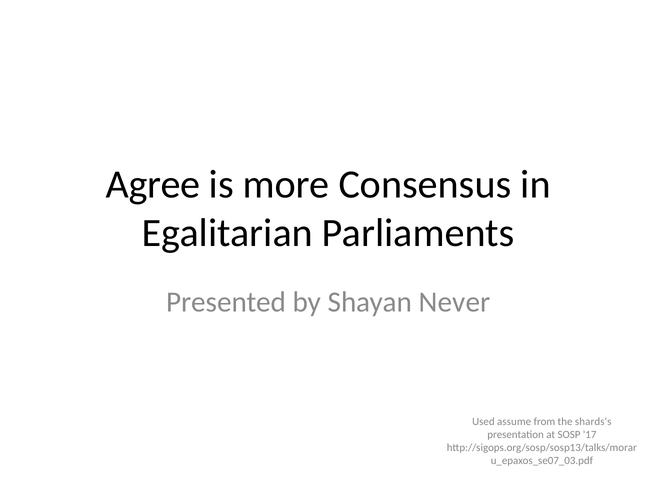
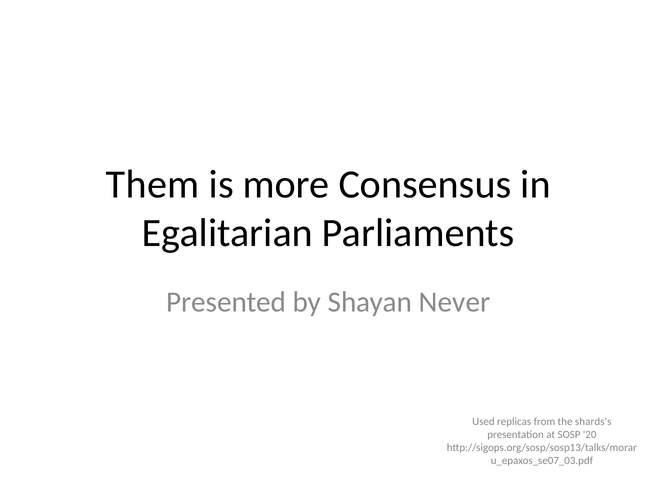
Agree: Agree -> Them
assume: assume -> replicas
17: 17 -> 20
